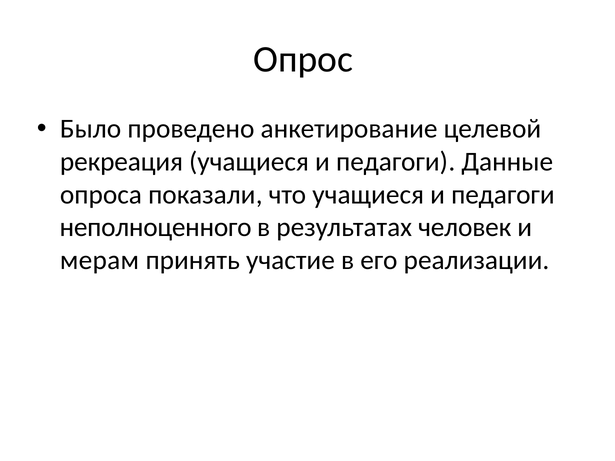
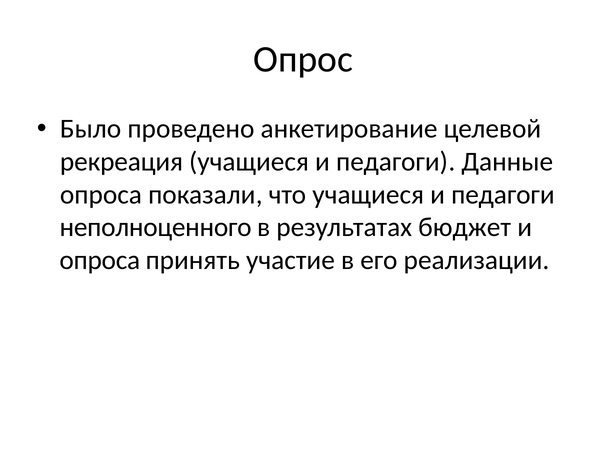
человек: человек -> бюджет
мерам at (100, 260): мерам -> опроса
